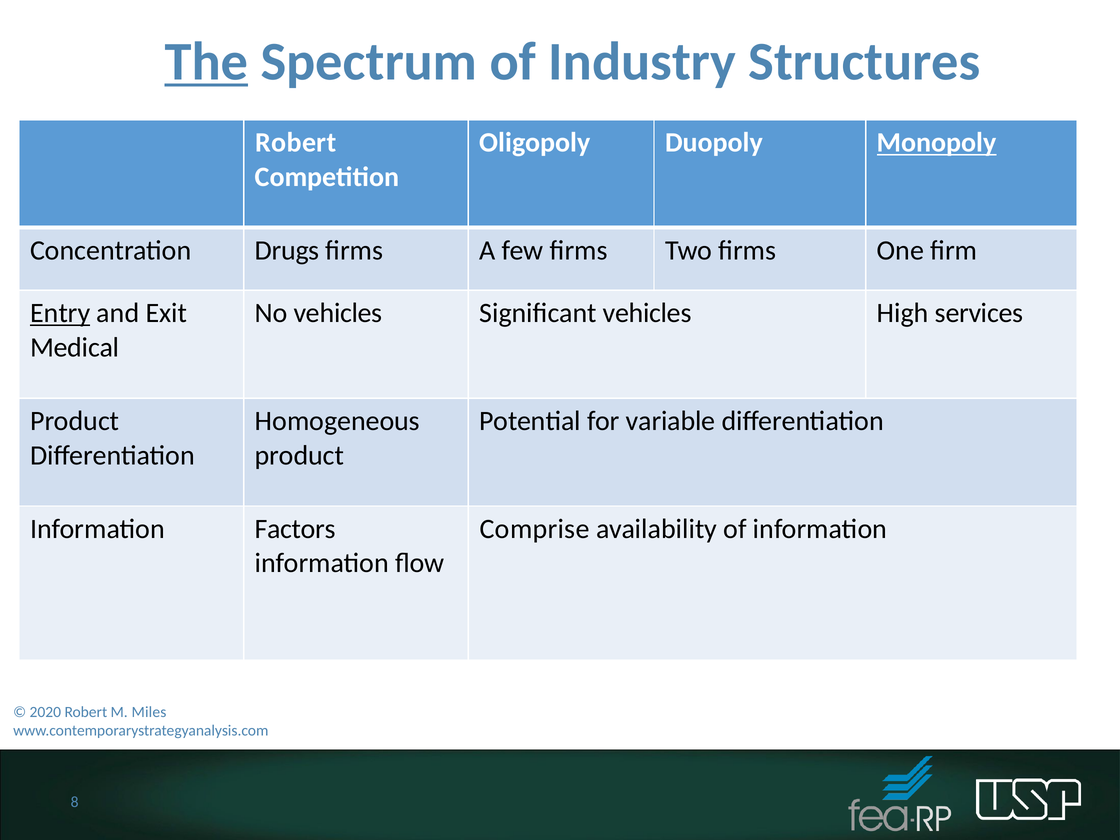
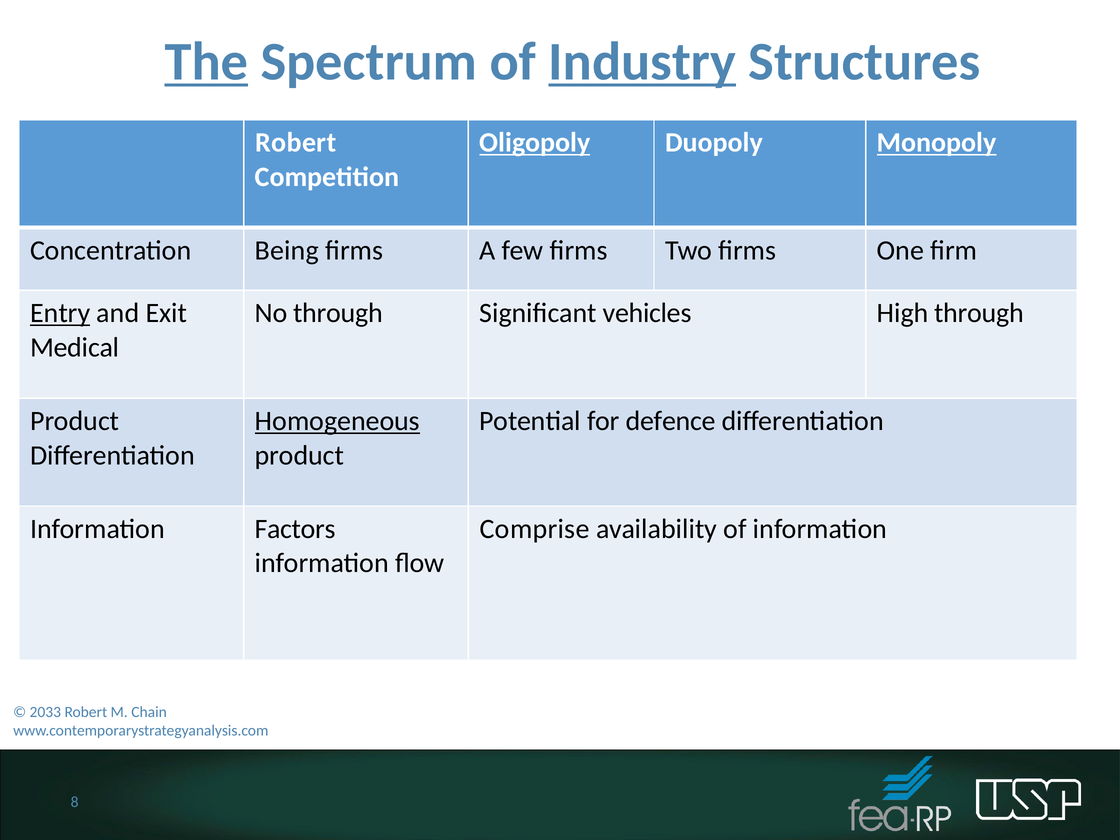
Industry underline: none -> present
Oligopoly underline: none -> present
Drugs: Drugs -> Being
No vehicles: vehicles -> through
High services: services -> through
Homogeneous underline: none -> present
variable: variable -> defence
2020: 2020 -> 2033
Miles: Miles -> Chain
